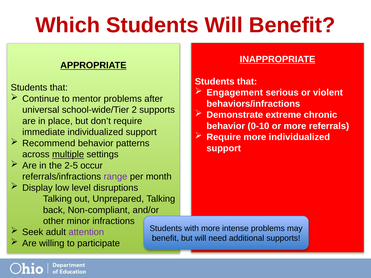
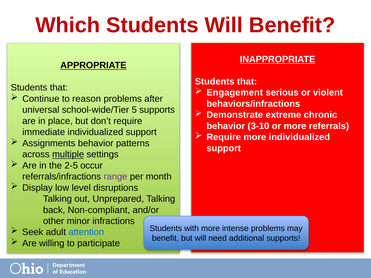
mentor: mentor -> reason
2: 2 -> 5
0-10: 0-10 -> 3-10
Recommend: Recommend -> Assignments
attention colour: purple -> blue
